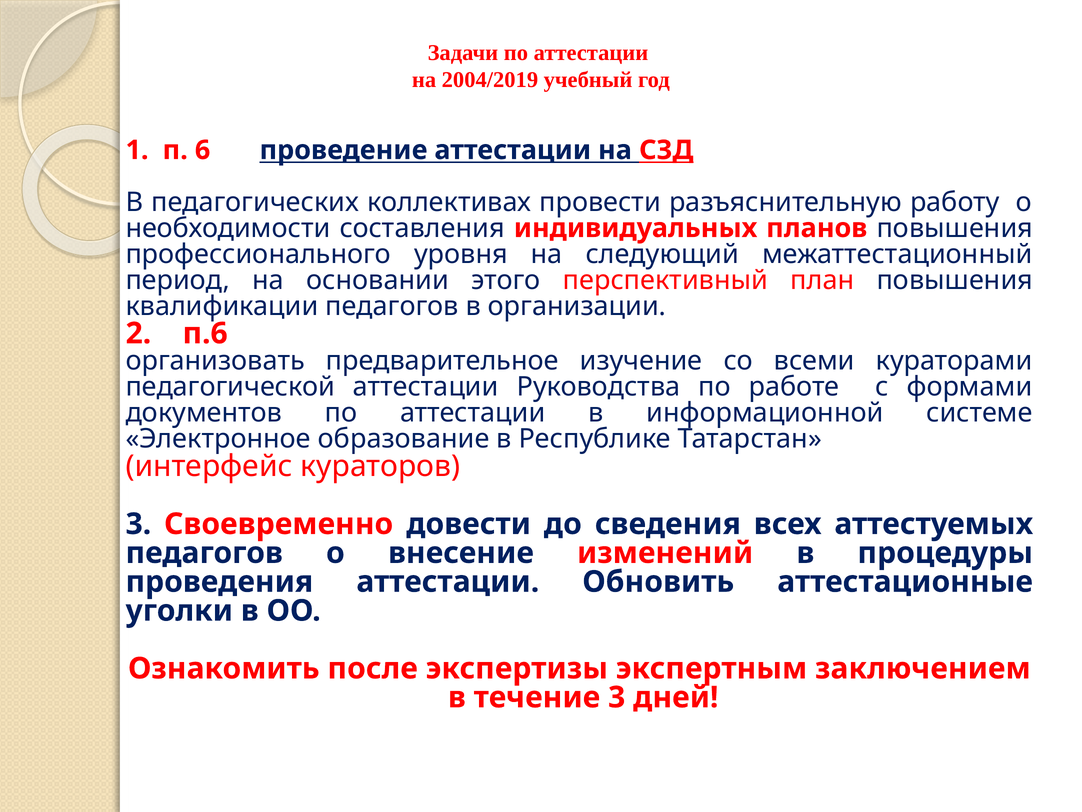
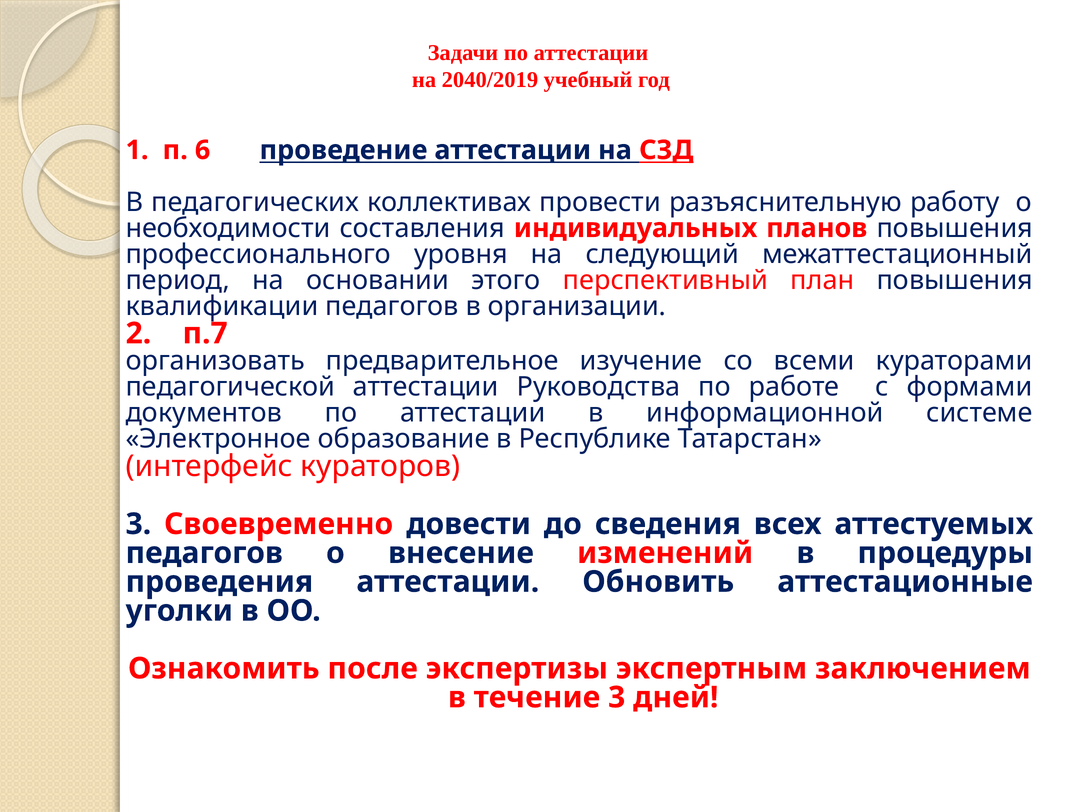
2004/2019: 2004/2019 -> 2040/2019
п.6: п.6 -> п.7
